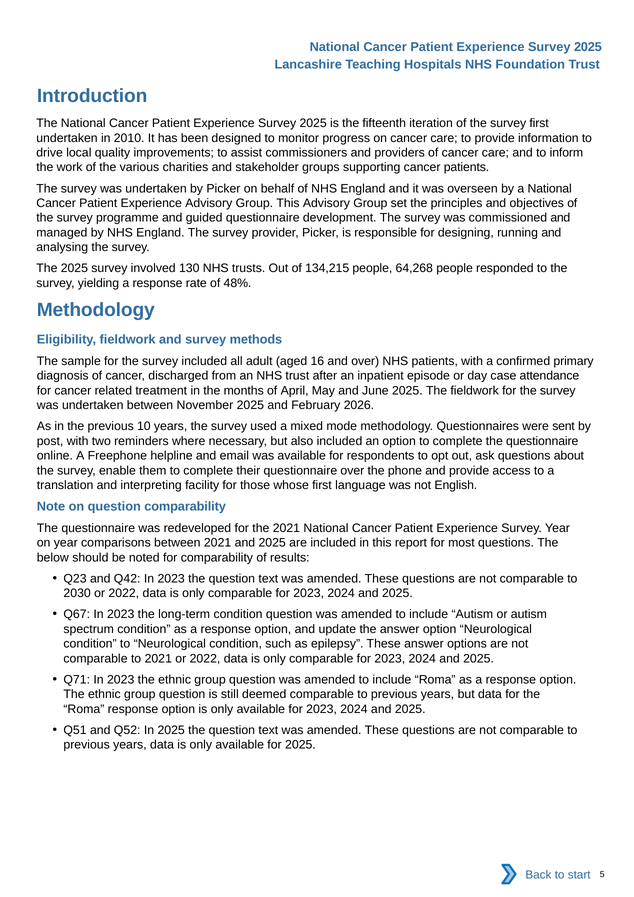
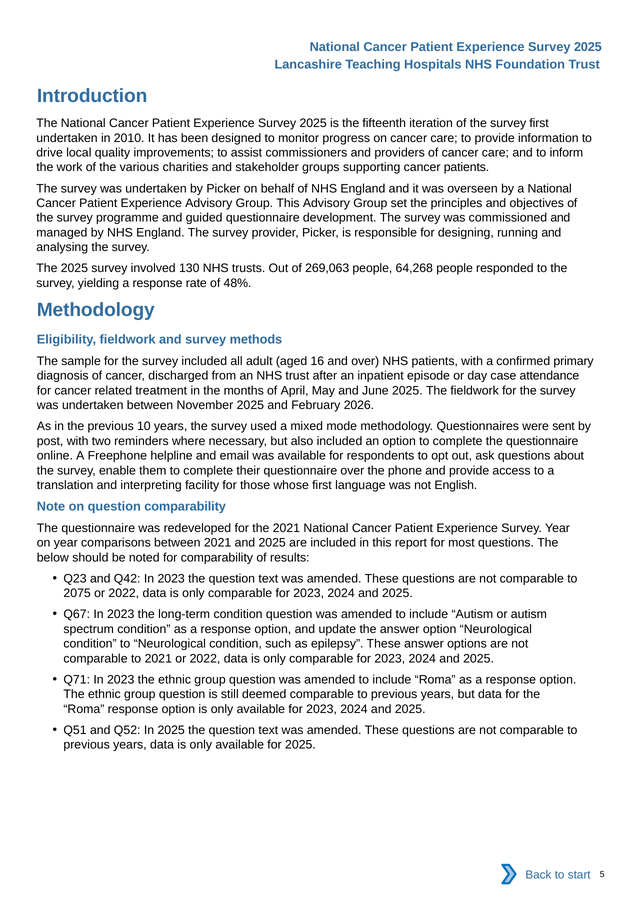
134,215: 134,215 -> 269,063
2030: 2030 -> 2075
